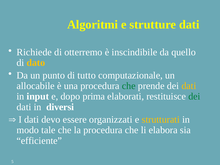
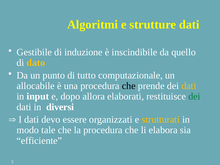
Richiede: Richiede -> Gestibile
otterremo: otterremo -> induzione
che at (129, 86) colour: green -> black
prima: prima -> allora
